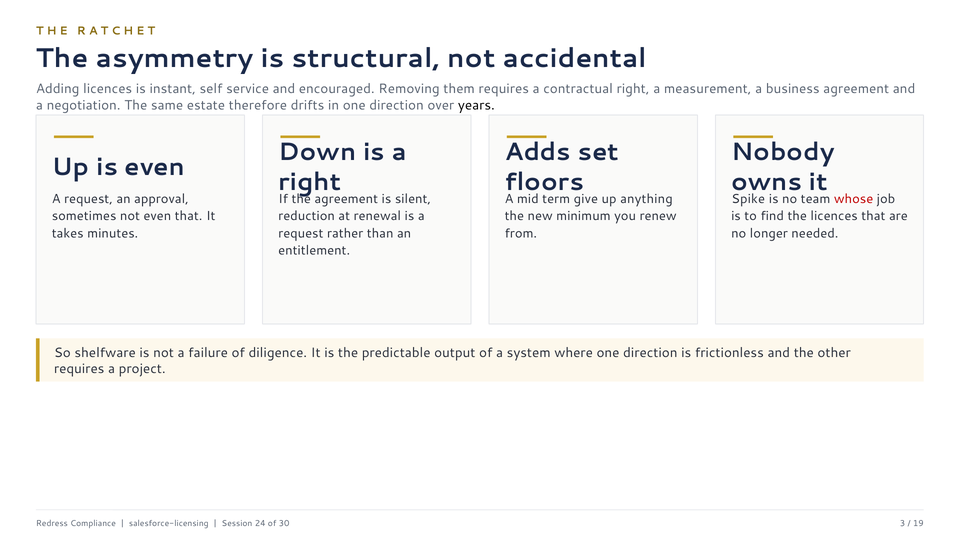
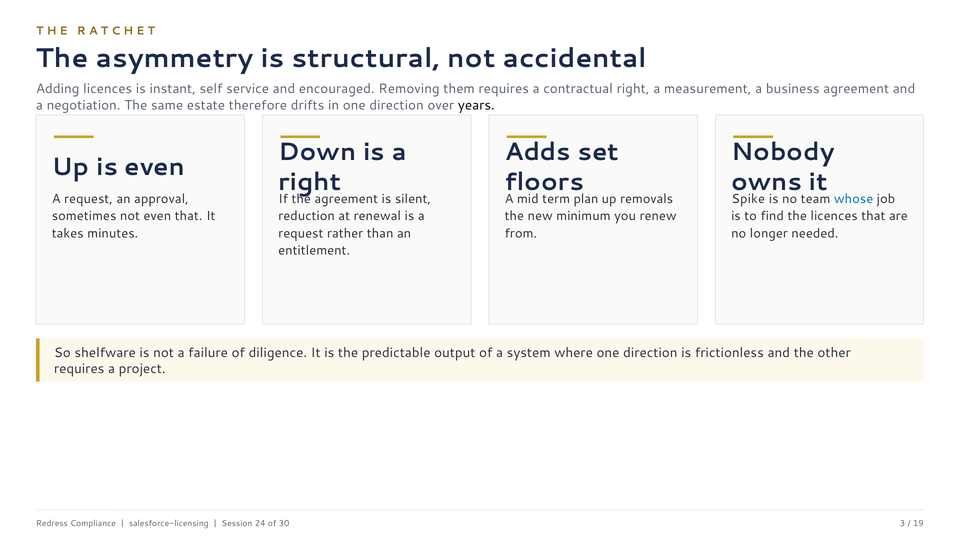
give: give -> plan
anything: anything -> removals
whose colour: red -> blue
